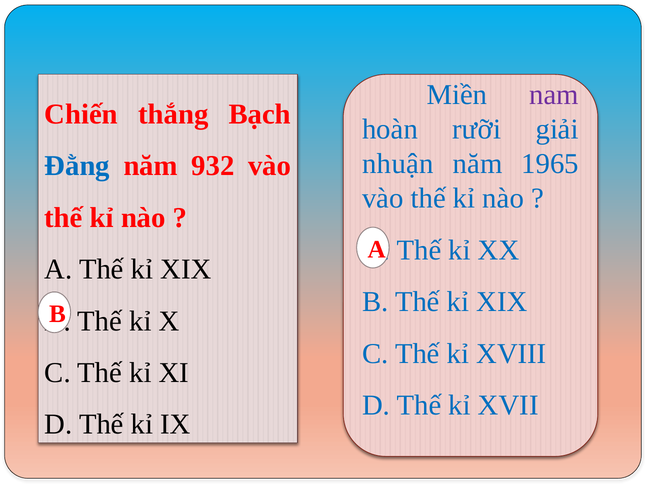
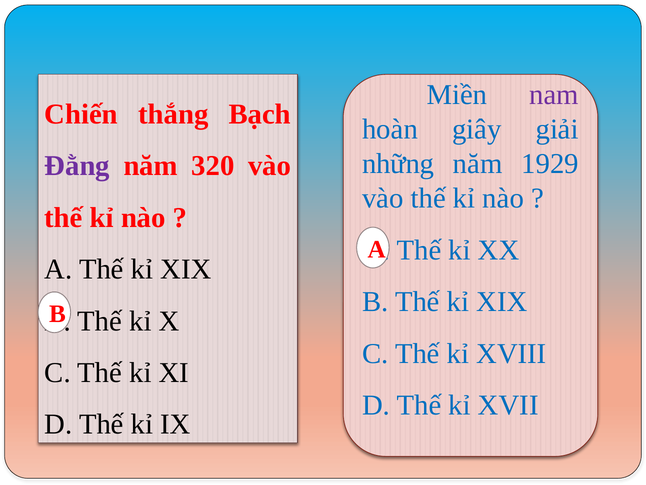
rưỡi: rưỡi -> giây
nhuận: nhuận -> những
1965: 1965 -> 1929
Đằng colour: blue -> purple
932: 932 -> 320
